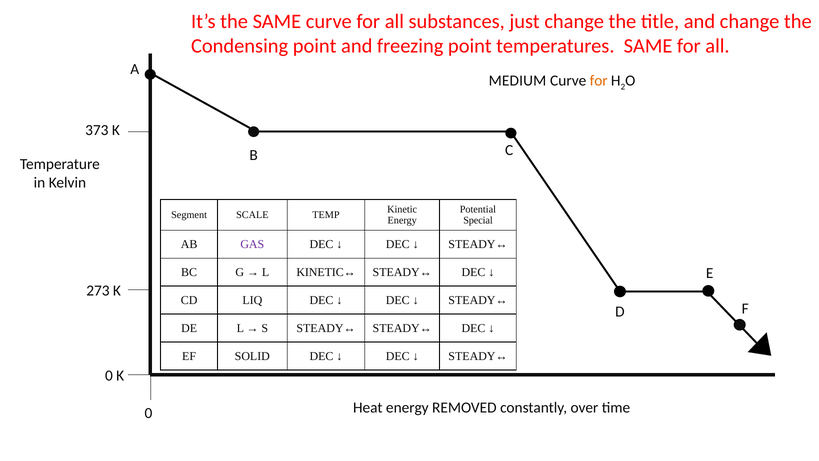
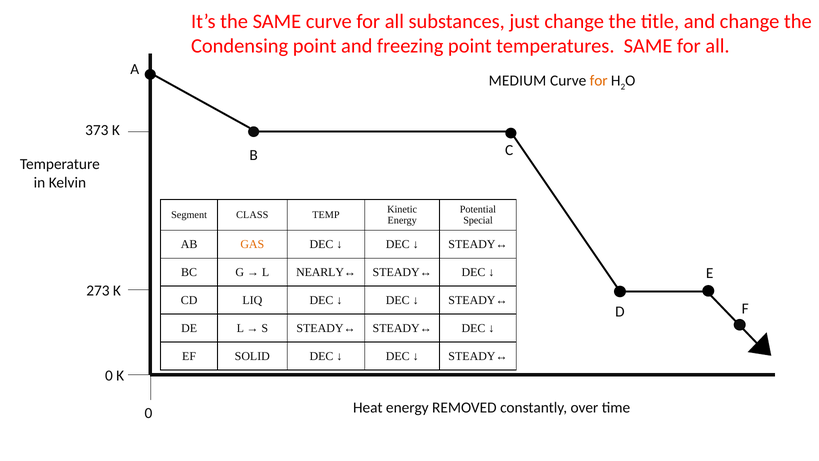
SCALE: SCALE -> CLASS
GAS colour: purple -> orange
KINETIC↔: KINETIC↔ -> NEARLY↔
